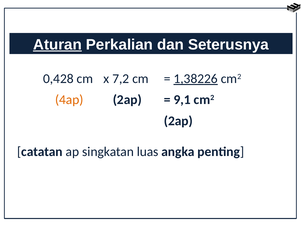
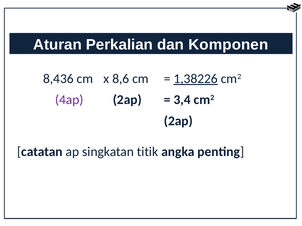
Aturan underline: present -> none
Seterusnya: Seterusnya -> Komponen
0,428: 0,428 -> 8,436
7,2: 7,2 -> 8,6
4ap colour: orange -> purple
9,1: 9,1 -> 3,4
luas: luas -> titik
